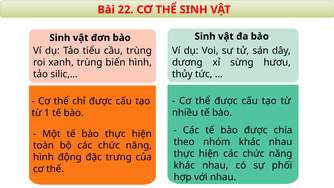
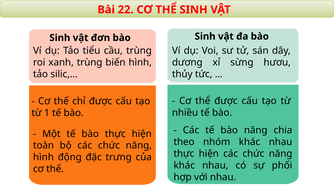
bào được: được -> năng
